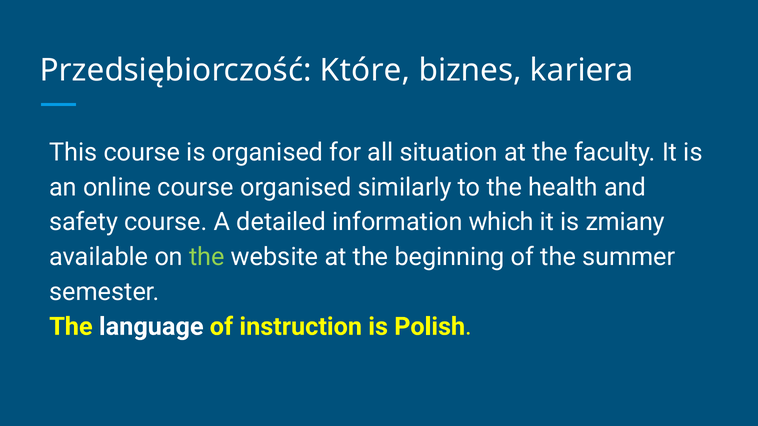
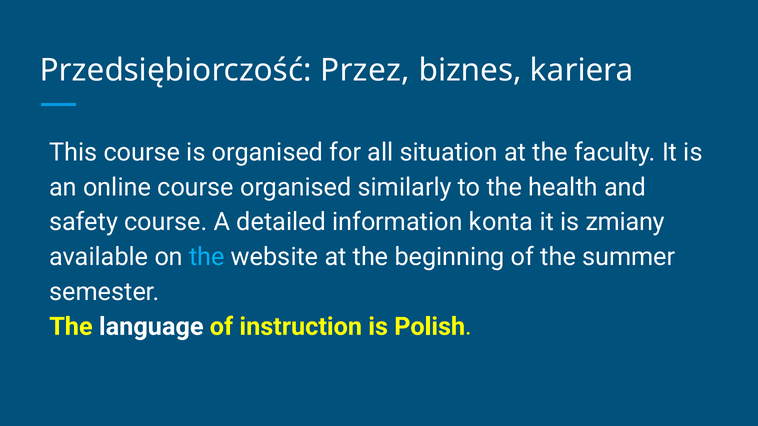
Które: Które -> Przez
which: which -> konta
the at (207, 257) colour: light green -> light blue
